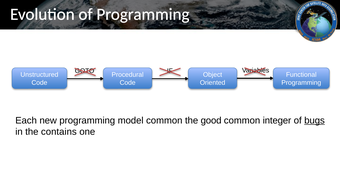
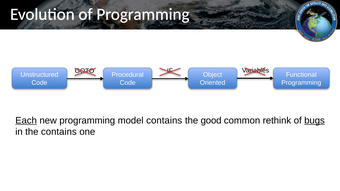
Each underline: none -> present
model common: common -> contains
integer: integer -> rethink
